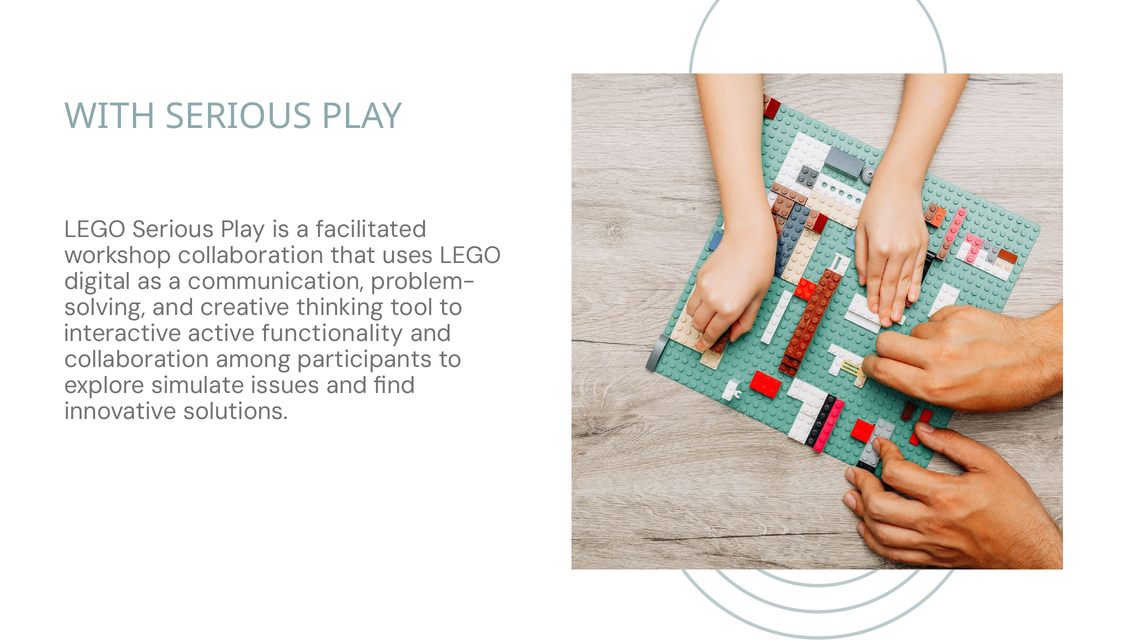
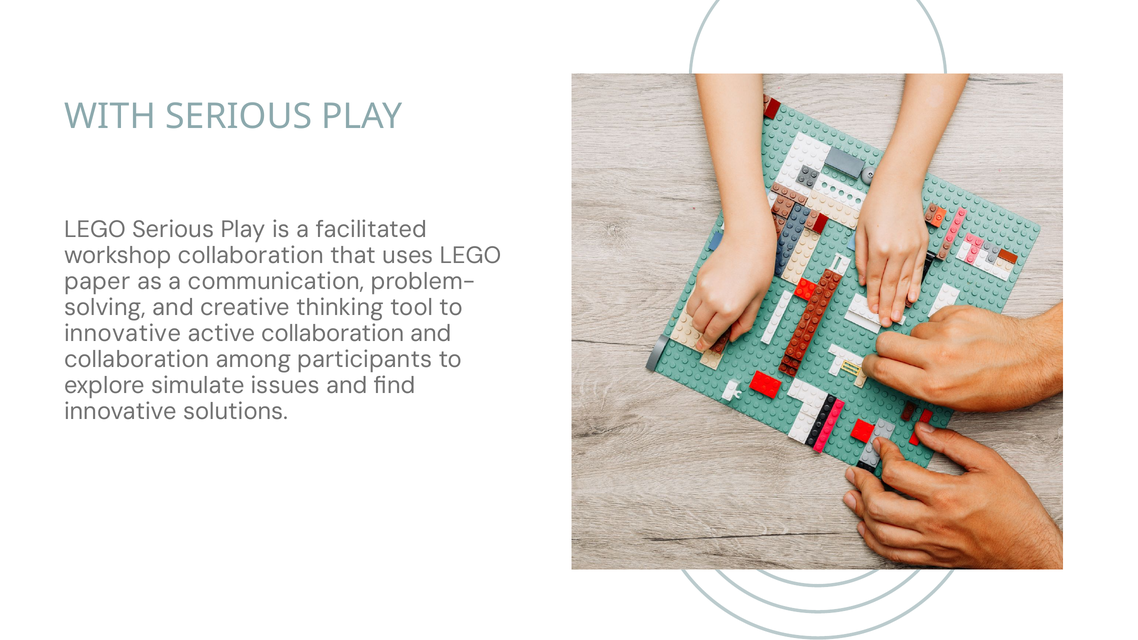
digital: digital -> paper
interactive at (123, 334): interactive -> innovative
active functionality: functionality -> collaboration
